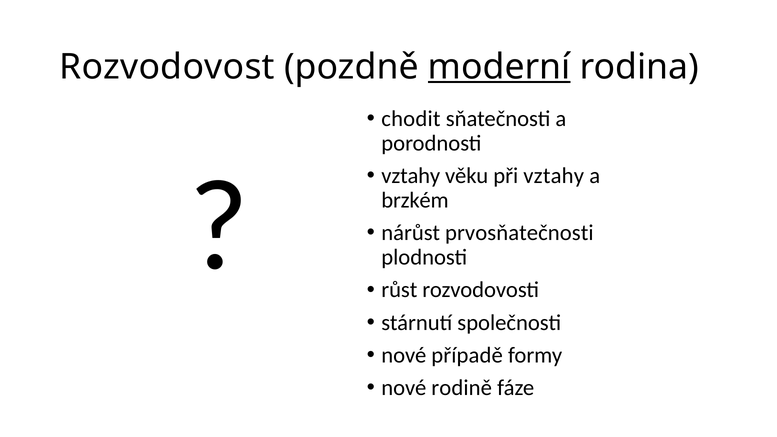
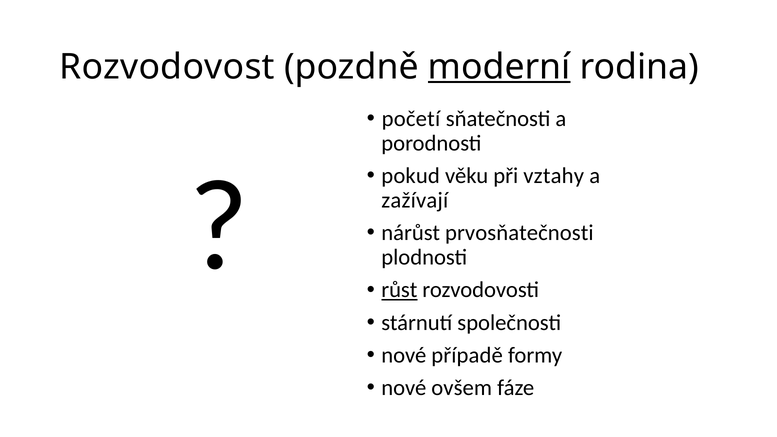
chodit: chodit -> početí
vztahy at (411, 176): vztahy -> pokud
brzkém: brzkém -> zažívají
růst underline: none -> present
rodině: rodině -> ovšem
